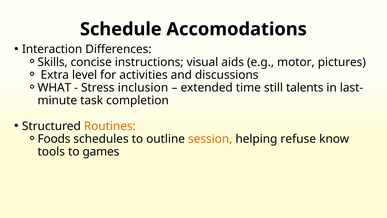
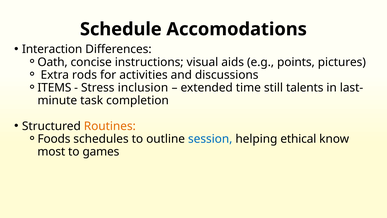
Skills: Skills -> Oath
motor: motor -> points
level: level -> rods
WHAT: WHAT -> ITEMS
session colour: orange -> blue
refuse: refuse -> ethical
tools: tools -> most
